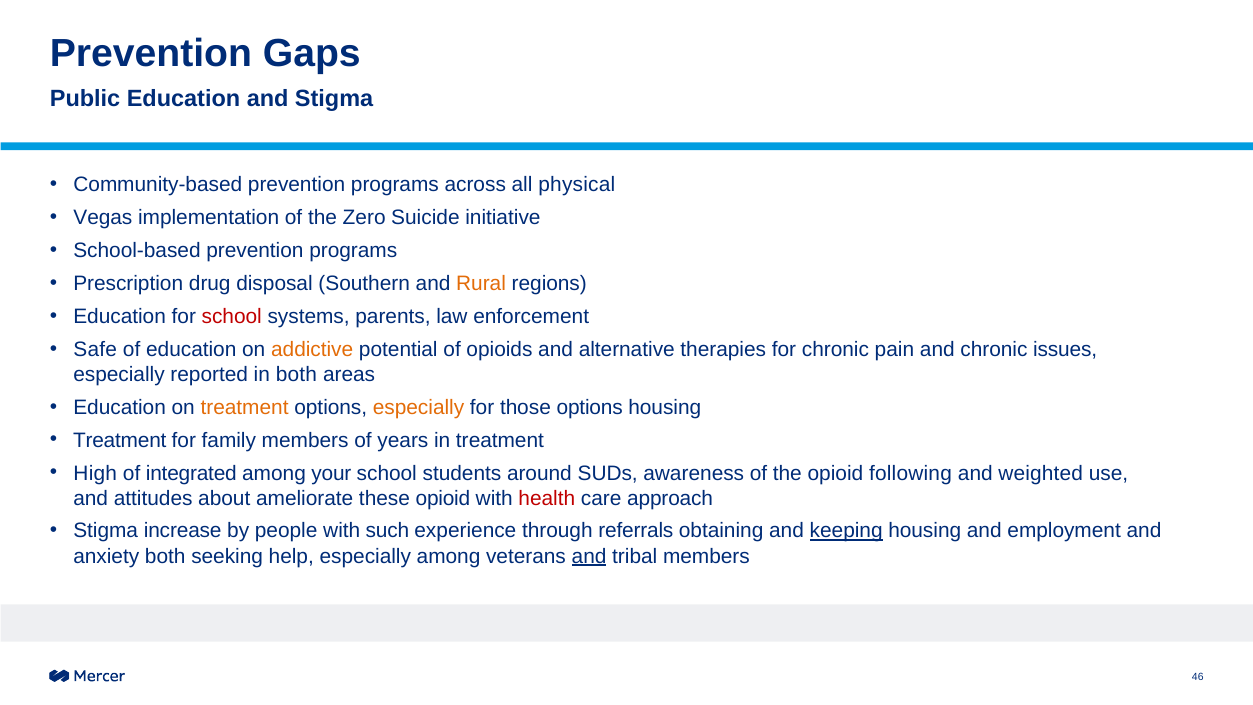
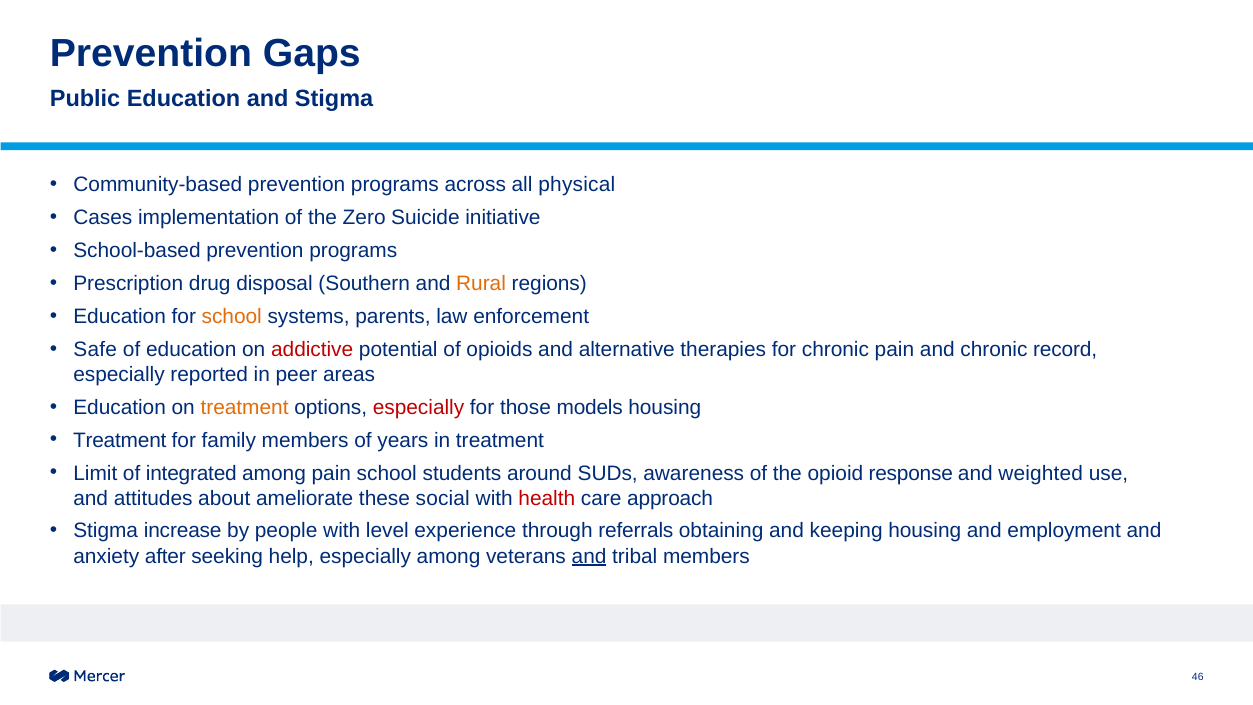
Vegas: Vegas -> Cases
school at (232, 316) colour: red -> orange
addictive colour: orange -> red
issues: issues -> record
in both: both -> peer
especially at (419, 407) colour: orange -> red
those options: options -> models
High: High -> Limit
among your: your -> pain
following: following -> response
these opioid: opioid -> social
such: such -> level
keeping underline: present -> none
anxiety both: both -> after
